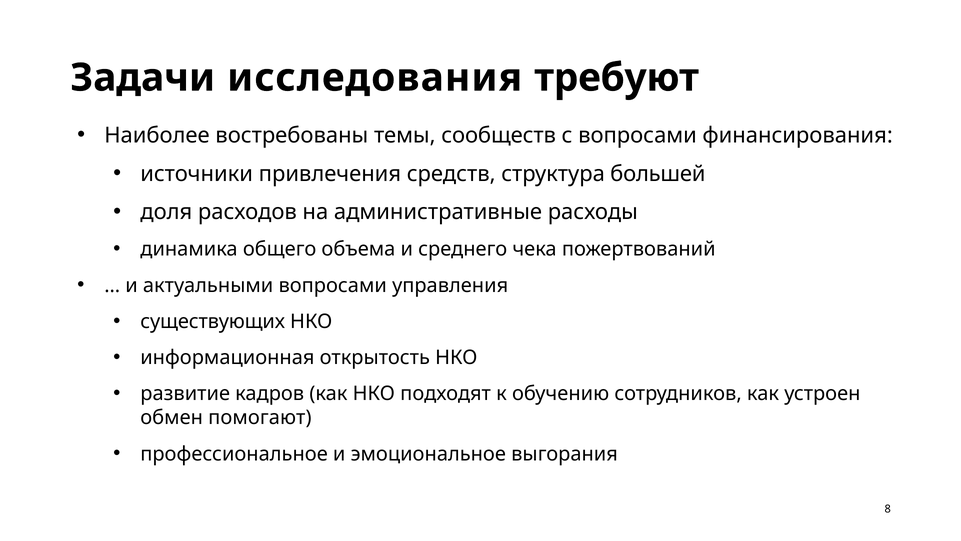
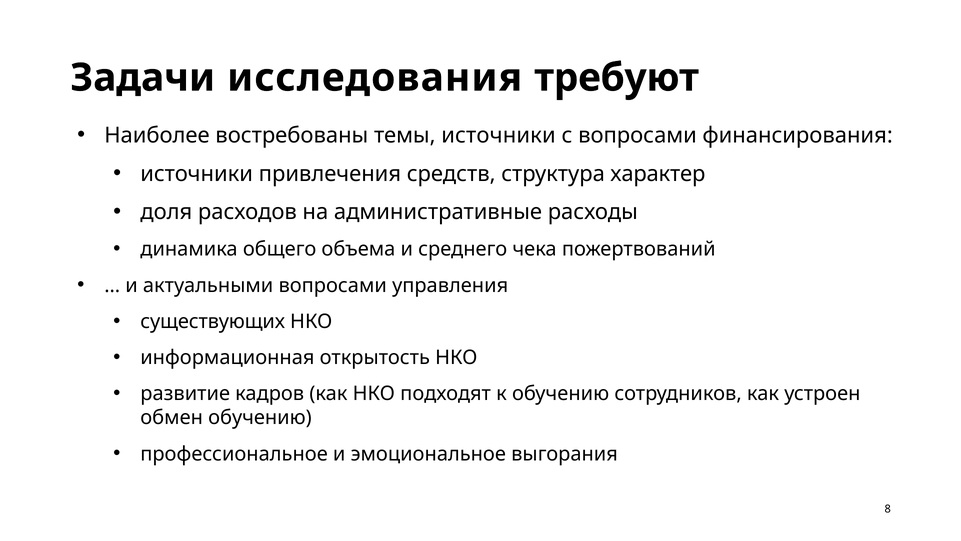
темы сообществ: сообществ -> источники
большей: большей -> характер
обмен помогают: помогают -> обучению
